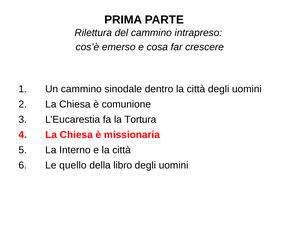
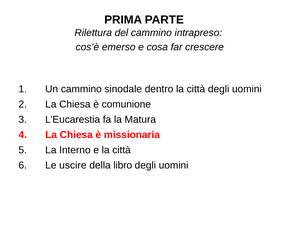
Tortura: Tortura -> Matura
quello: quello -> uscire
